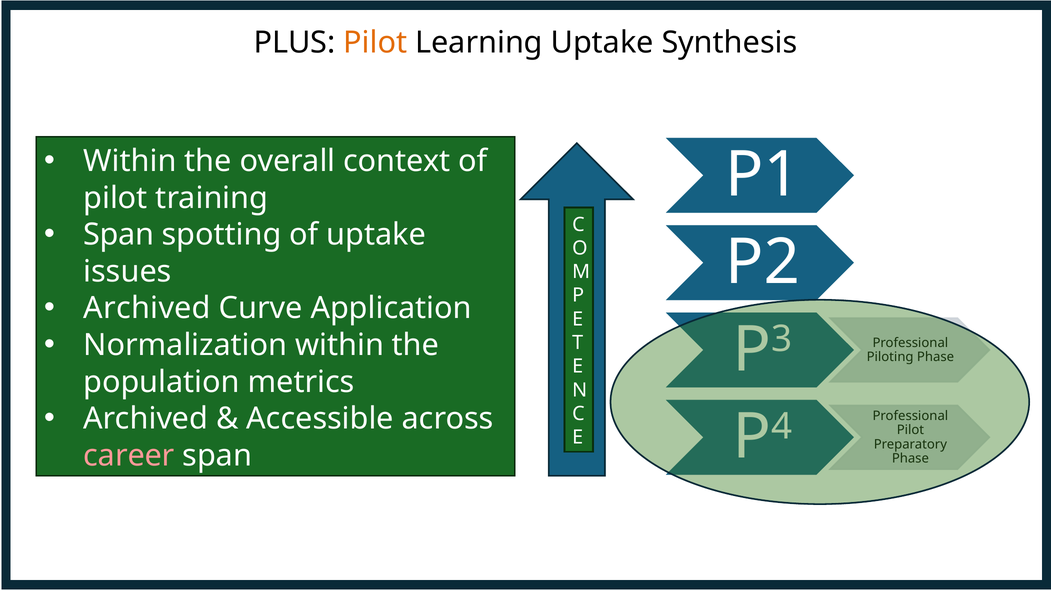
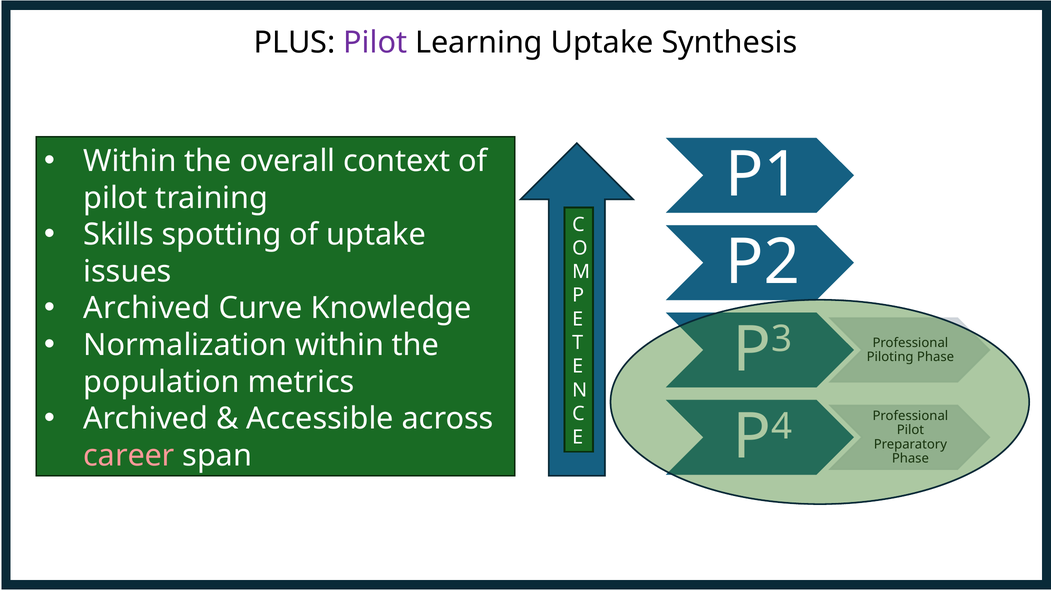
Pilot at (375, 43) colour: orange -> purple
Span at (119, 235): Span -> Skills
Application: Application -> Knowledge
